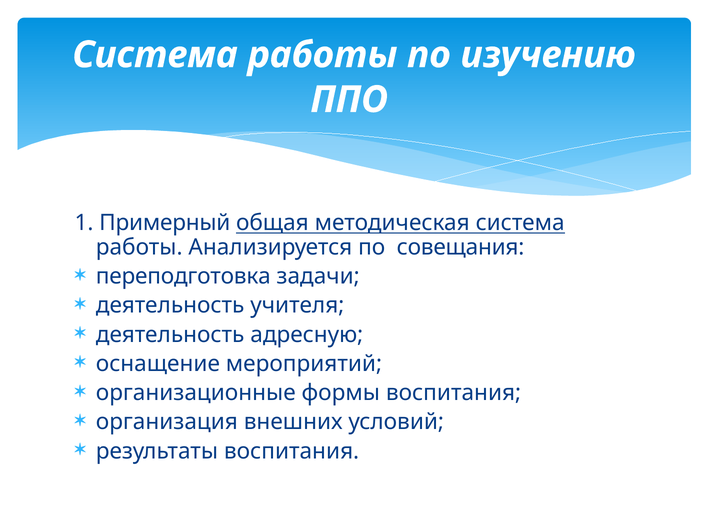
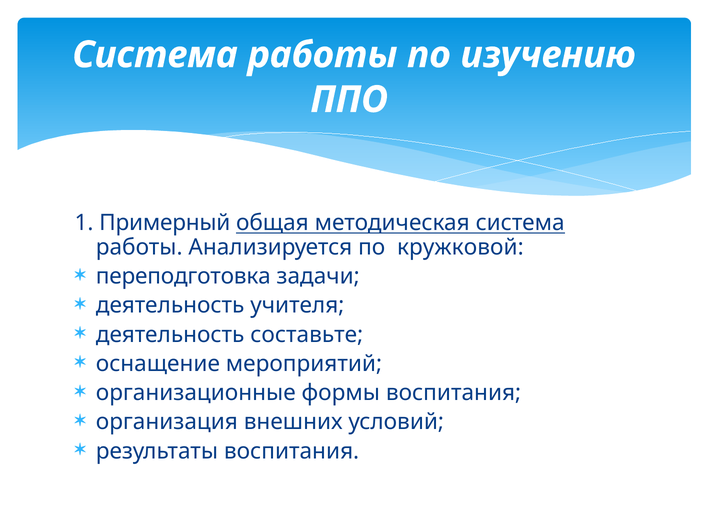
совещания: совещания -> кружковой
адресную: адресную -> составьте
